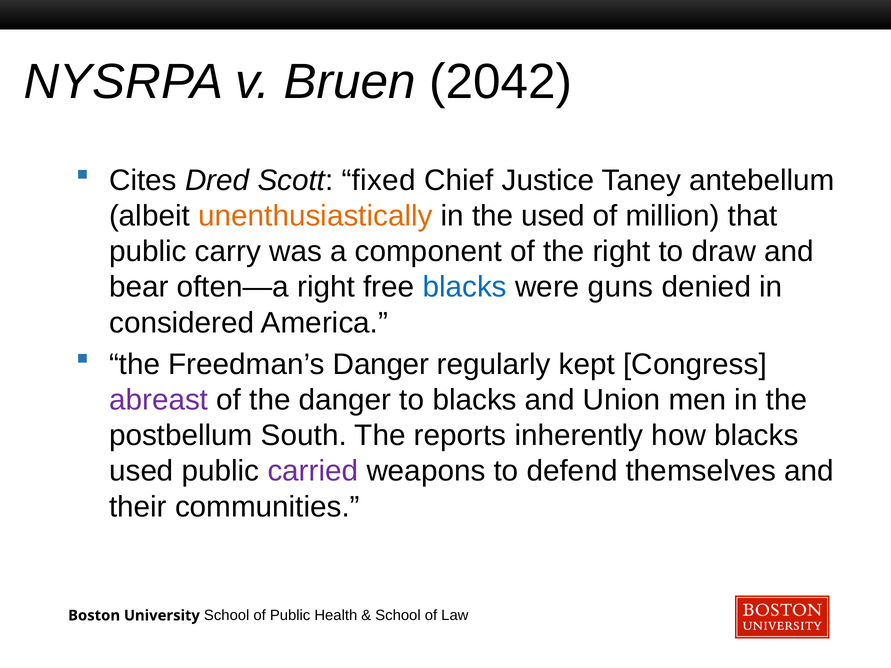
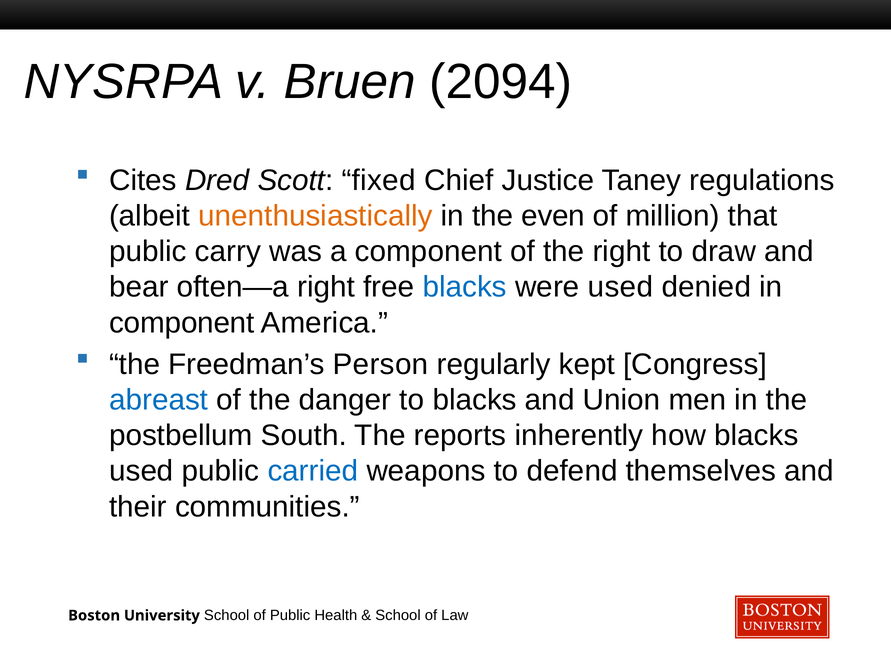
2042: 2042 -> 2094
antebellum: antebellum -> regulations
the used: used -> even
were guns: guns -> used
considered at (182, 323): considered -> component
Freedman’s Danger: Danger -> Person
abreast colour: purple -> blue
carried colour: purple -> blue
